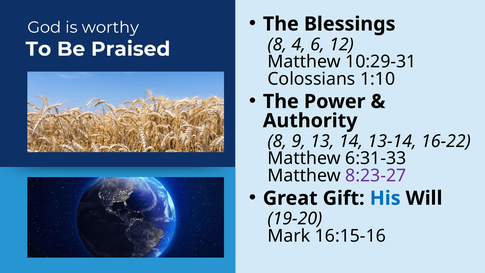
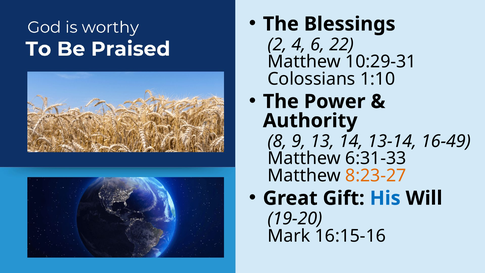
8 at (277, 44): 8 -> 2
12: 12 -> 22
16-22: 16-22 -> 16-49
8:23-27 colour: purple -> orange
